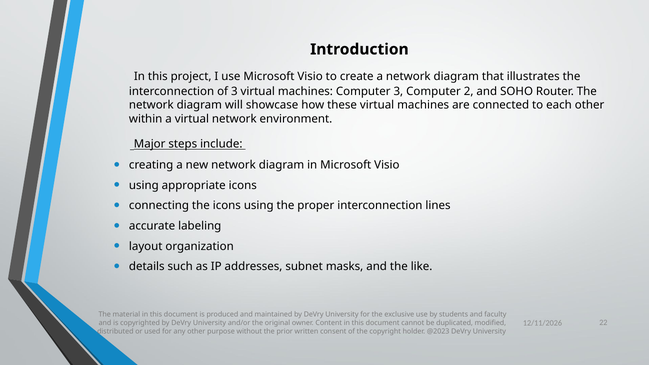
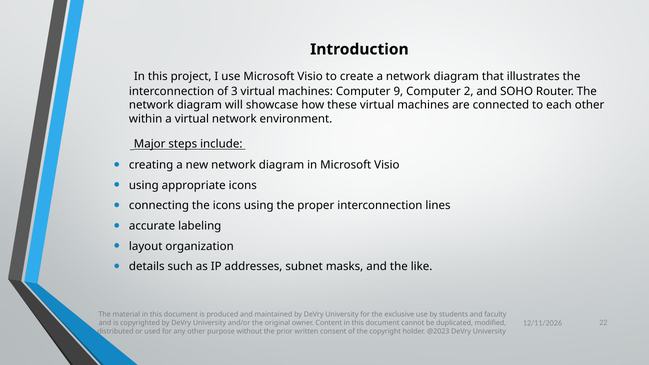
Computer 3: 3 -> 9
